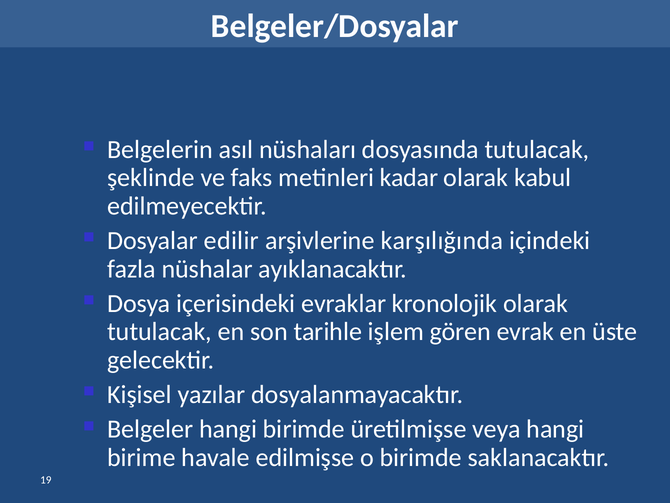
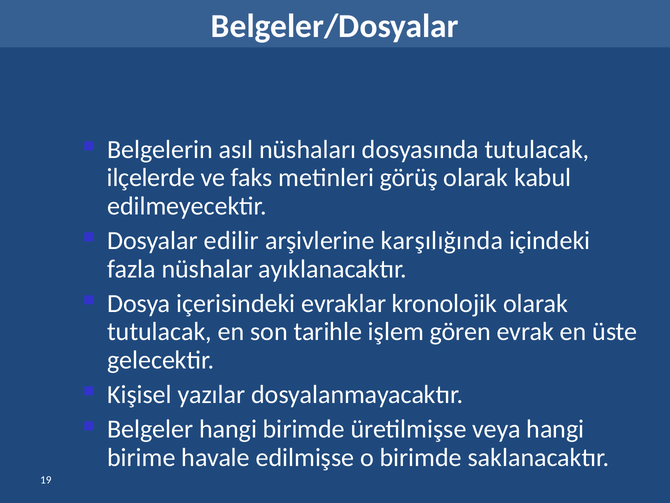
şeklinde: şeklinde -> ilçelerde
kadar: kadar -> görüş
